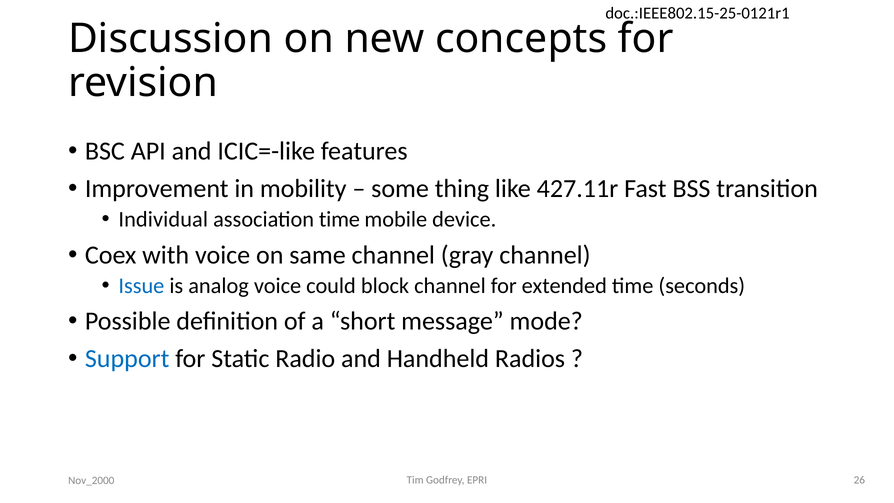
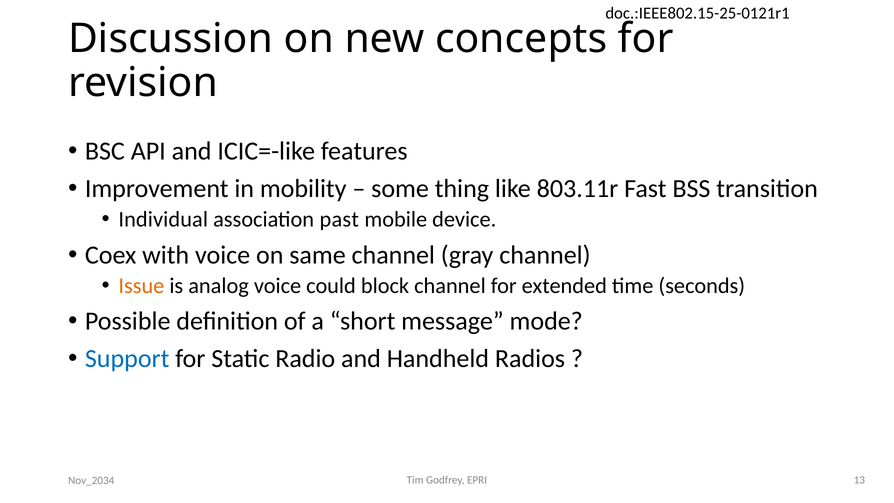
427.11r: 427.11r -> 803.11r
association time: time -> past
Issue colour: blue -> orange
26: 26 -> 13
Nov_2000: Nov_2000 -> Nov_2034
